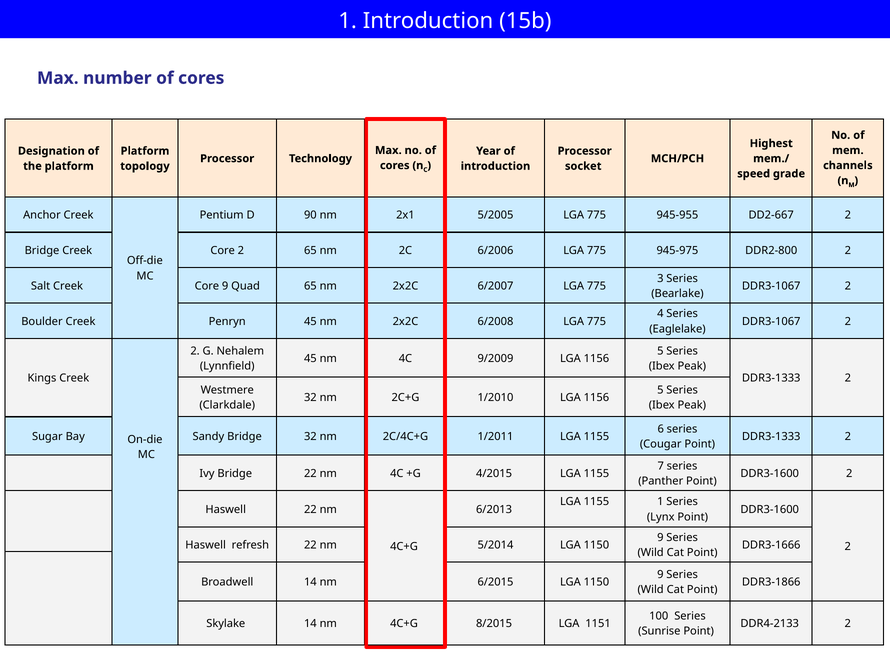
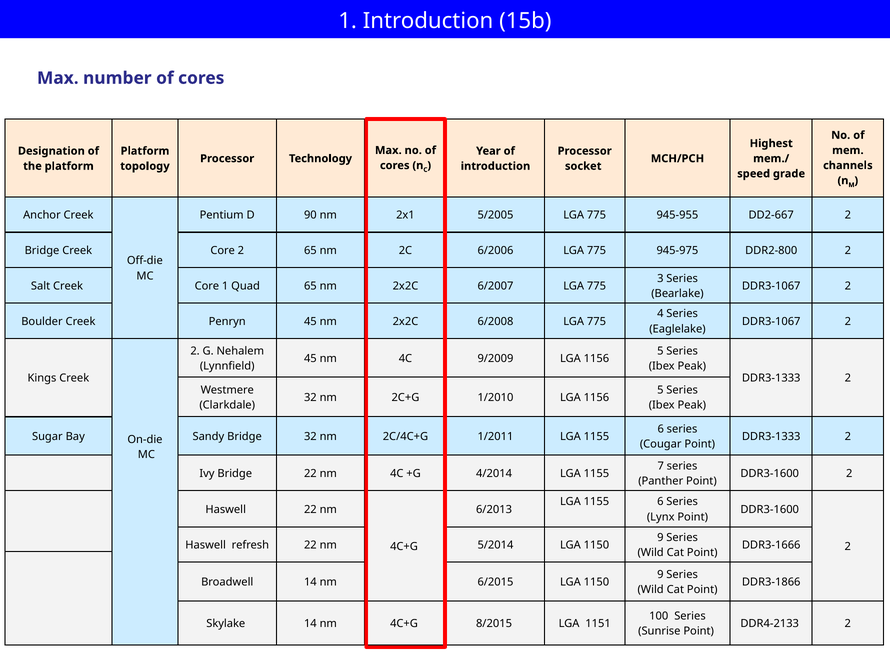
Core 9: 9 -> 1
4/2015: 4/2015 -> 4/2014
1 at (660, 502): 1 -> 6
